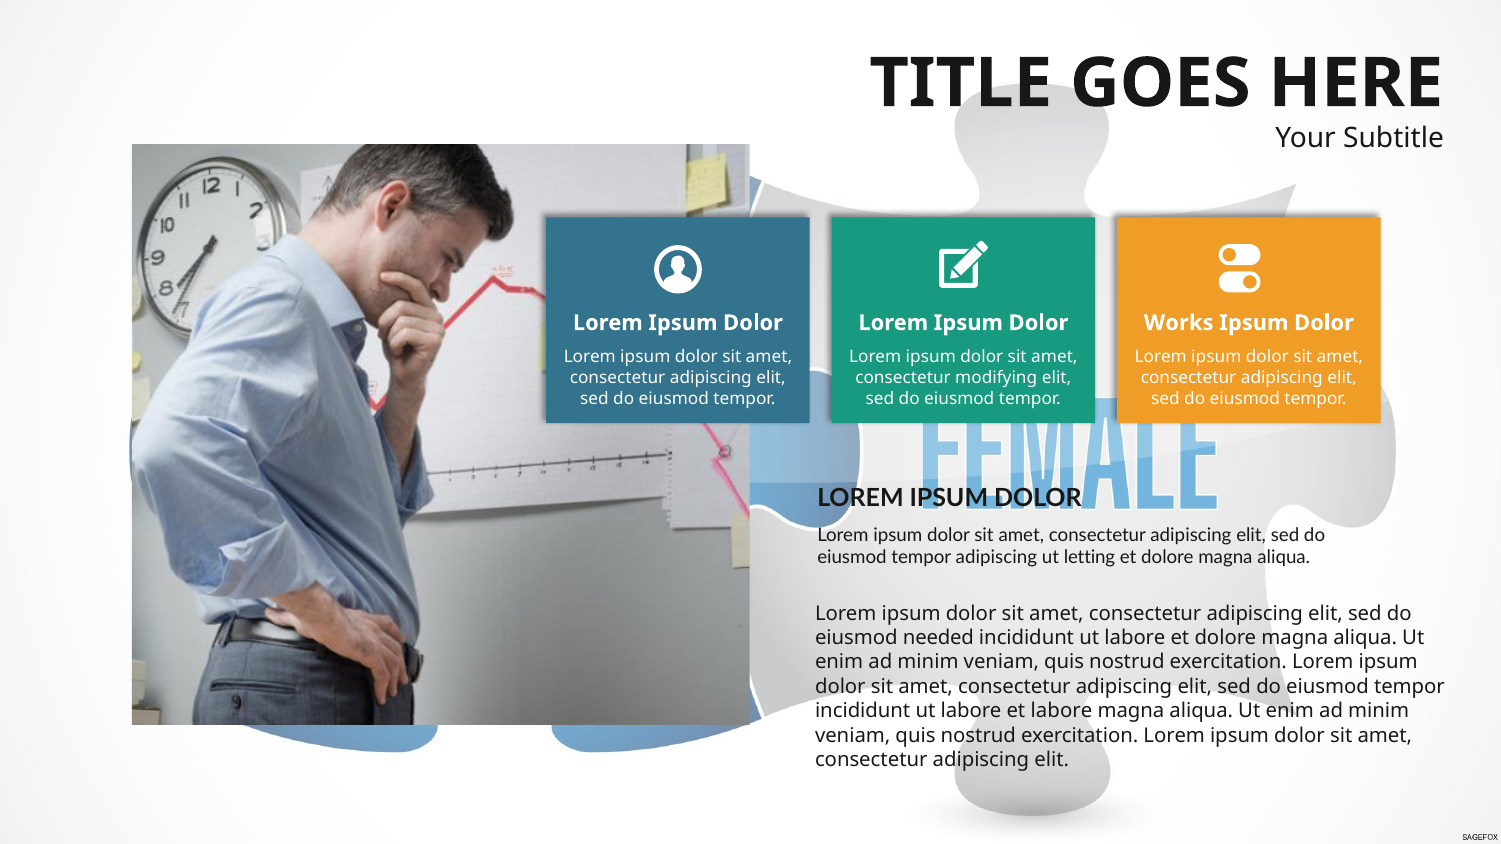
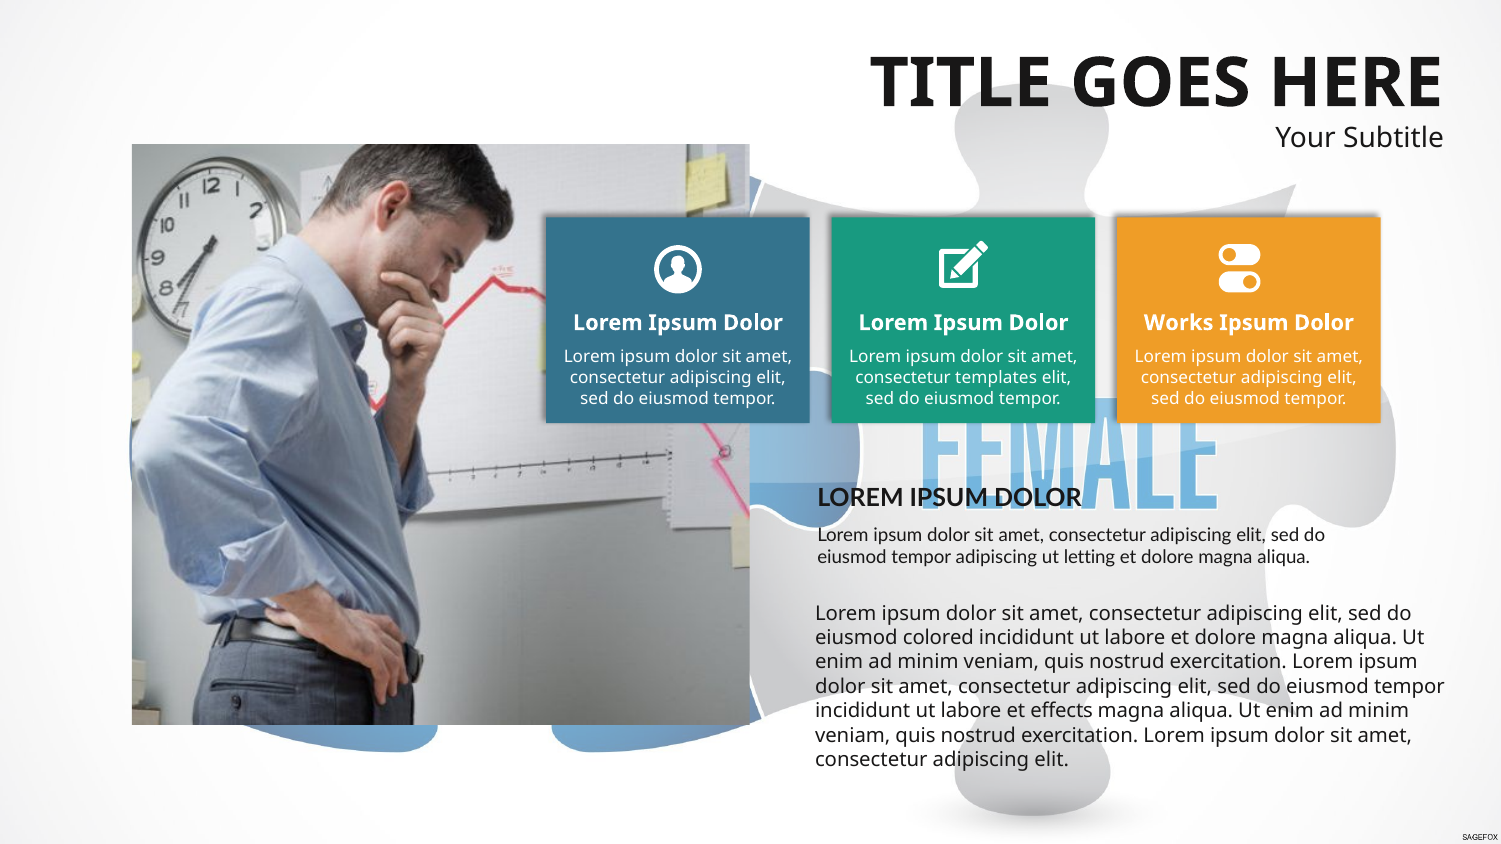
modifying: modifying -> templates
needed: needed -> colored
et labore: labore -> effects
